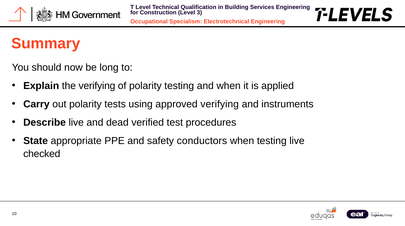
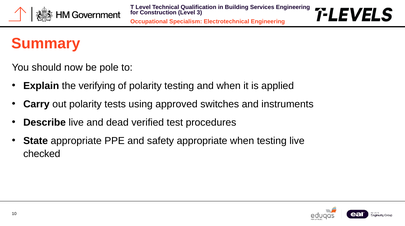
long: long -> pole
approved verifying: verifying -> switches
safety conductors: conductors -> appropriate
